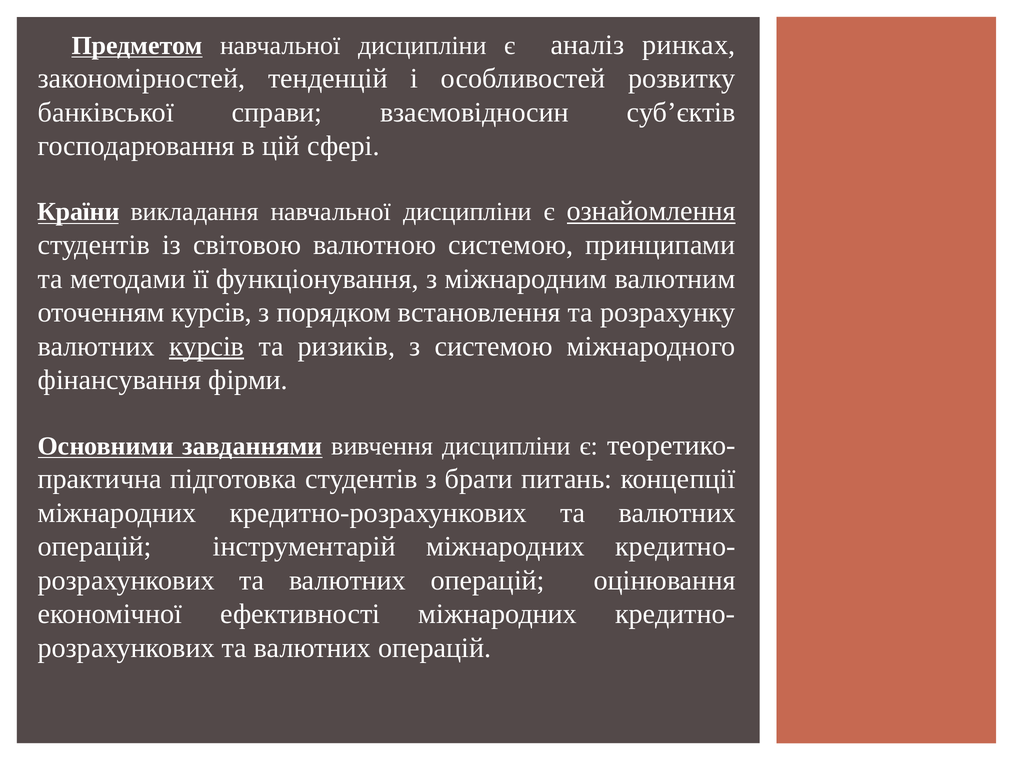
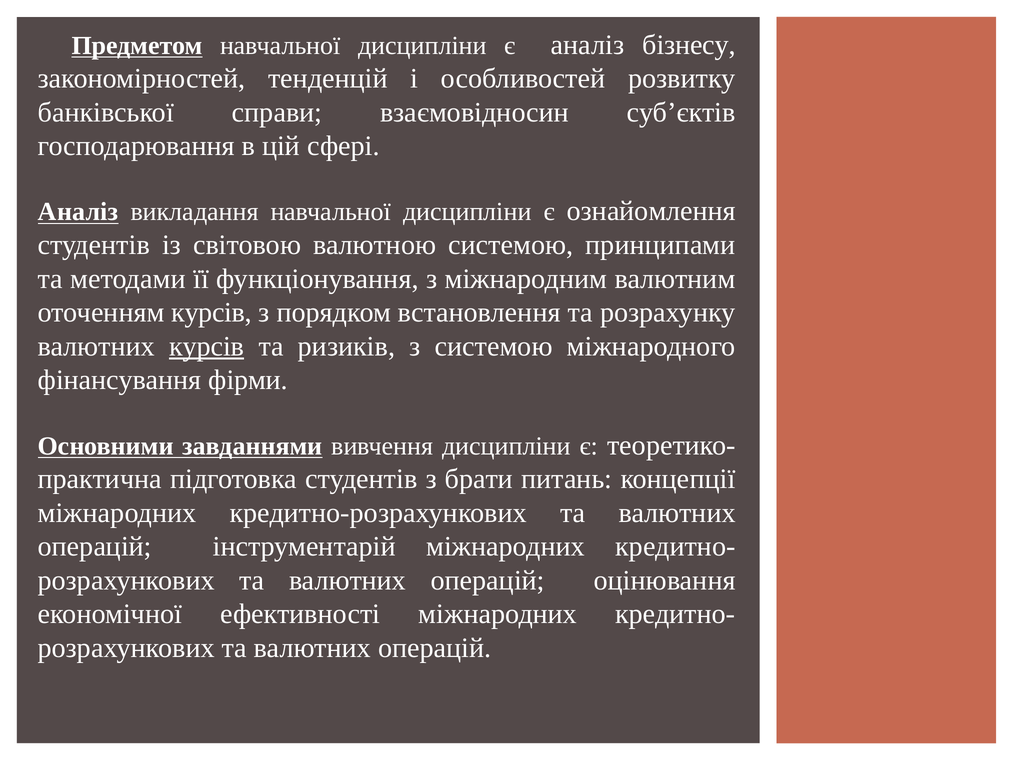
ринках: ринках -> бізнесу
Країни at (78, 212): Країни -> Аналіз
ознайомлення underline: present -> none
